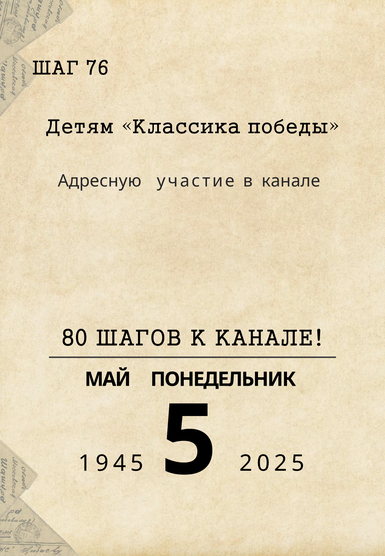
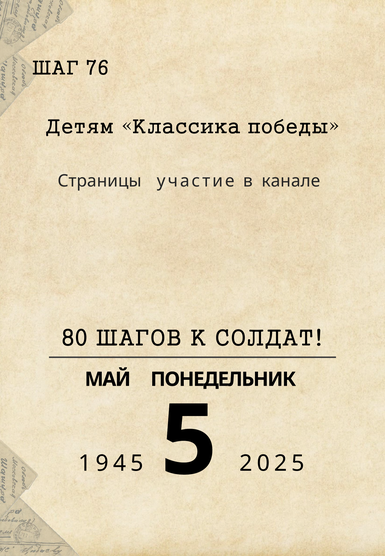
Адресную: Адресную -> Страницы
К КАНАЛЕ: КАНАЛЕ -> СОЛДАТ
